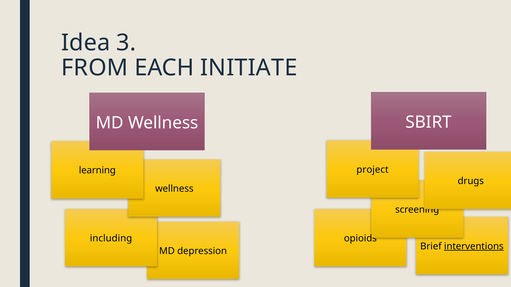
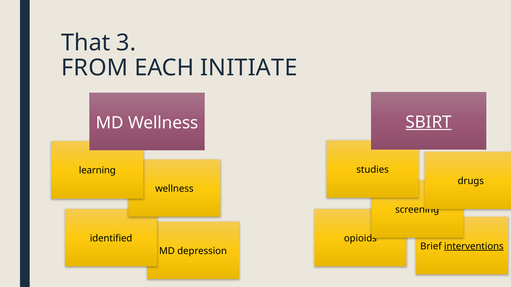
Idea: Idea -> That
SBIRT underline: none -> present
project: project -> studies
including: including -> identified
